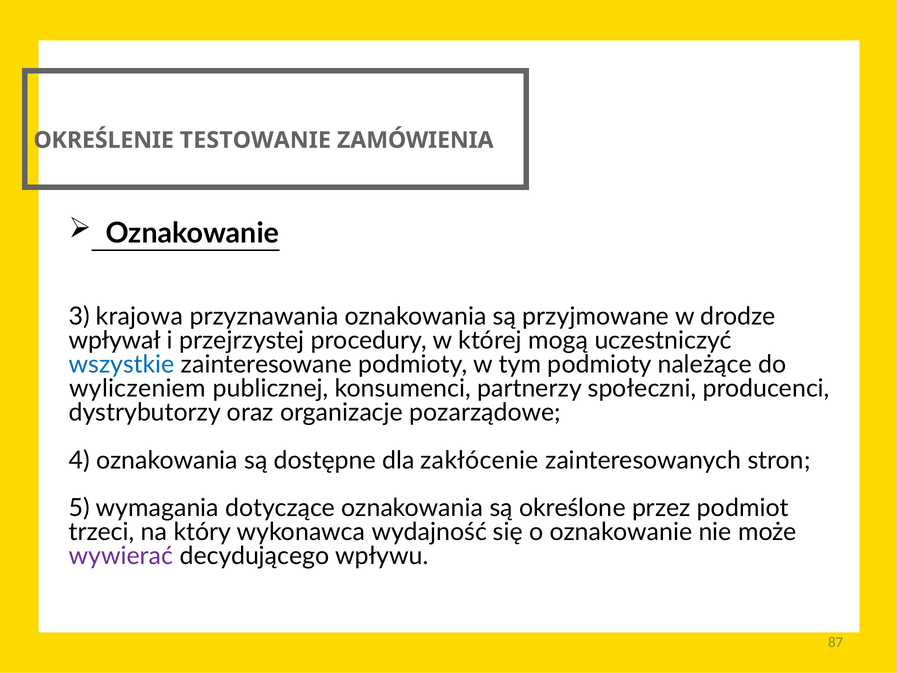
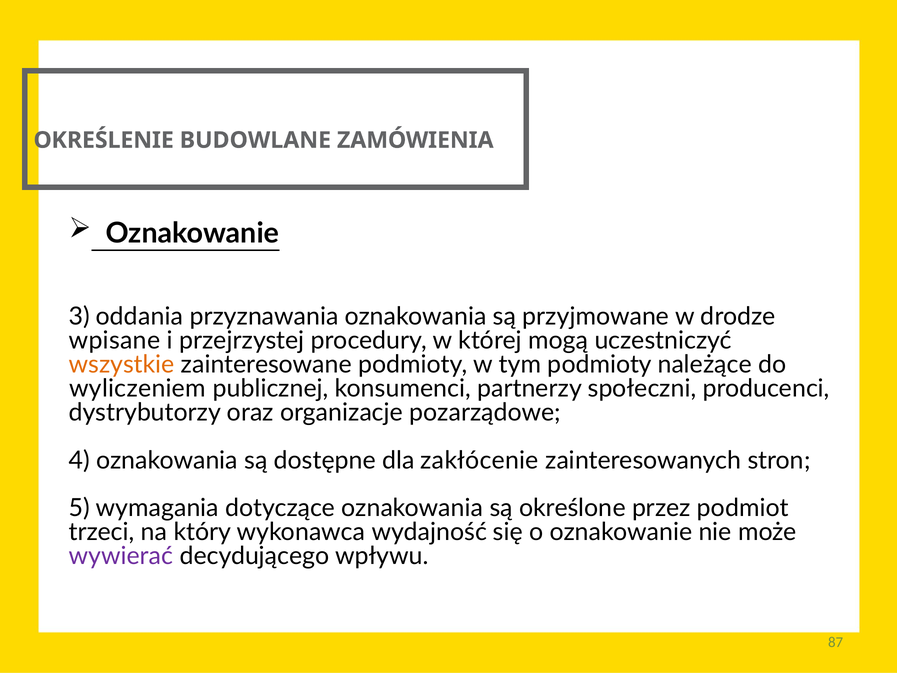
TESTOWANIE: TESTOWANIE -> BUDOWLANE
krajowa: krajowa -> oddania
wpływał: wpływał -> wpisane
wszystkie colour: blue -> orange
